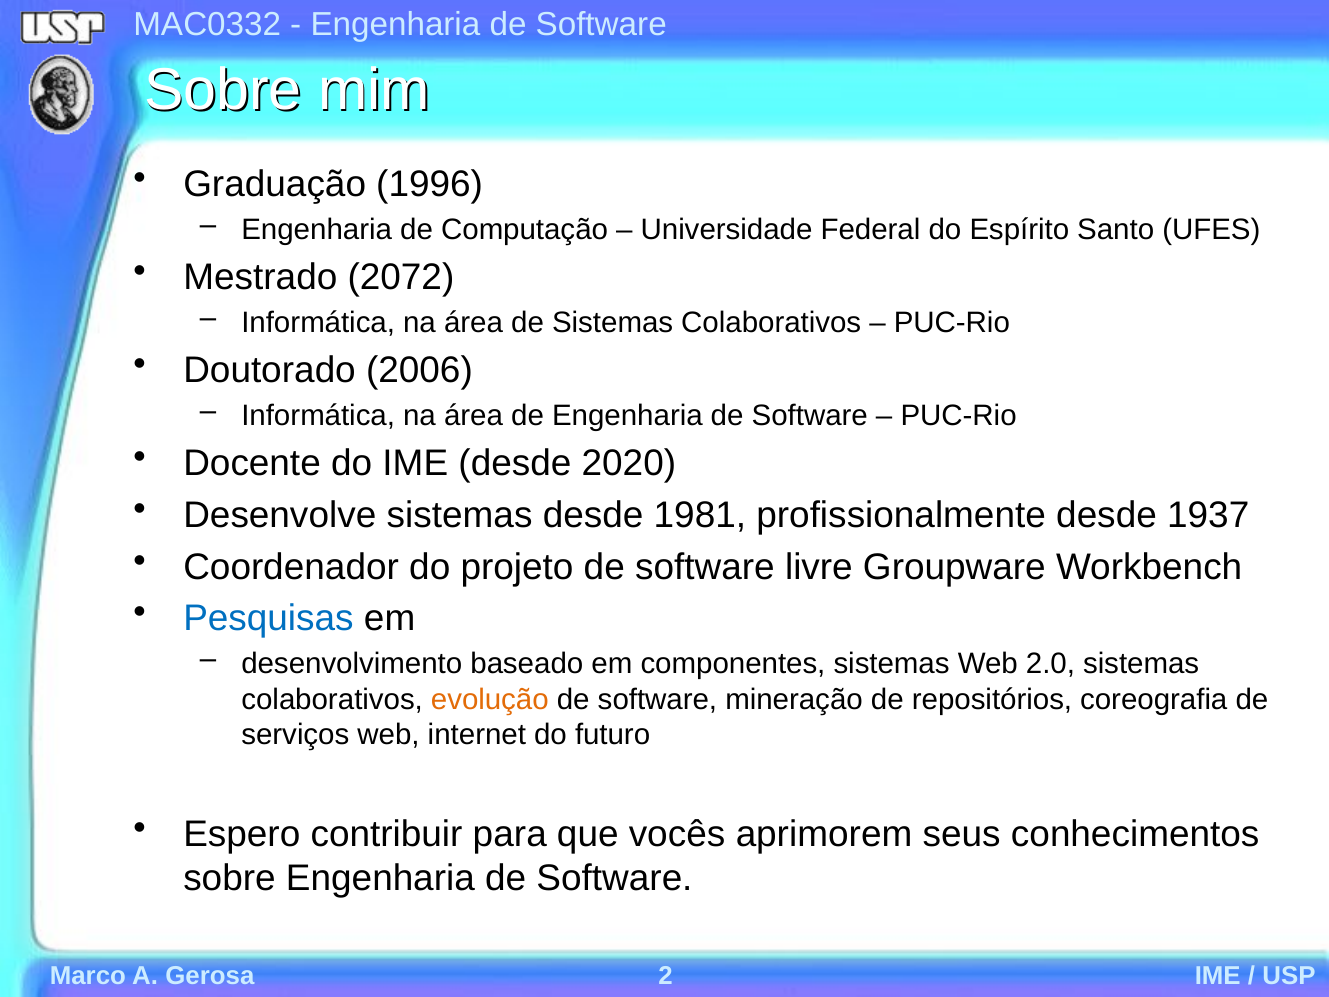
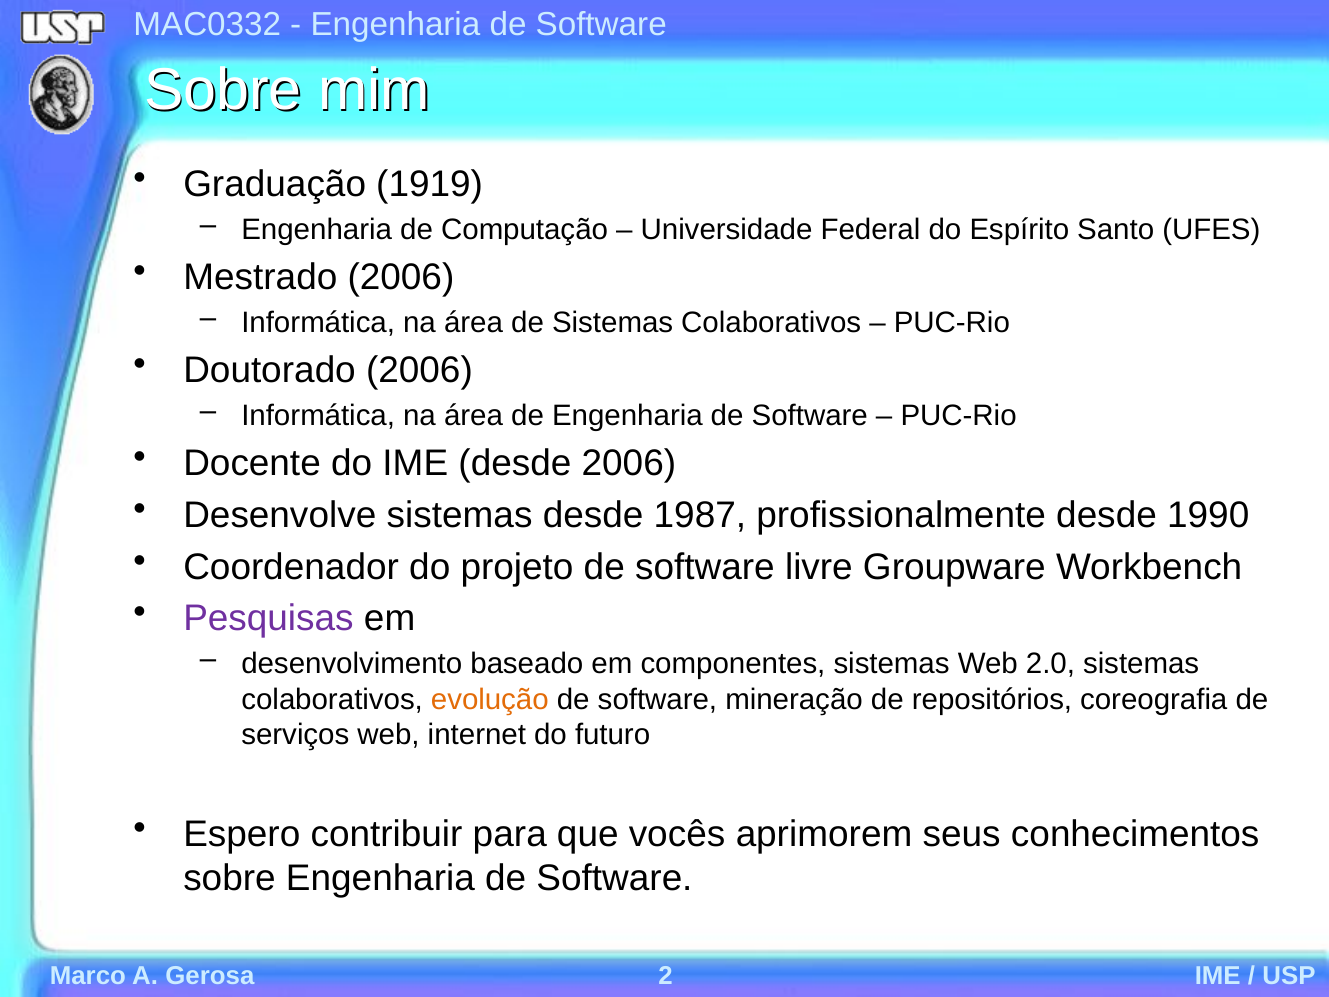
1996: 1996 -> 1919
Mestrado 2072: 2072 -> 2006
desde 2020: 2020 -> 2006
1981: 1981 -> 1987
1937: 1937 -> 1990
Pesquisas colour: blue -> purple
